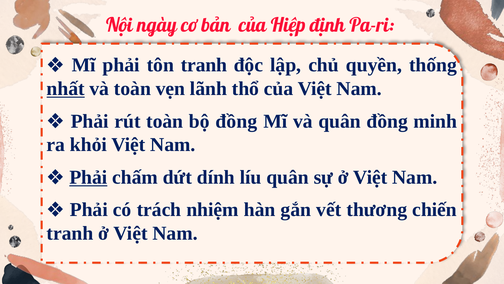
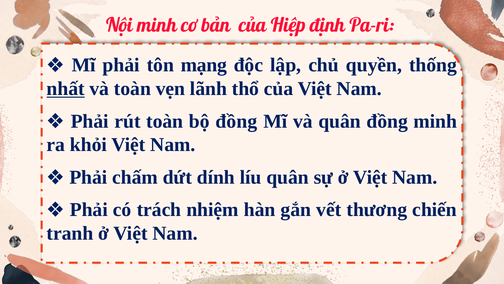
Nội ngày: ngày -> minh
tôn tranh: tranh -> mạng
Phải at (88, 177) underline: present -> none
